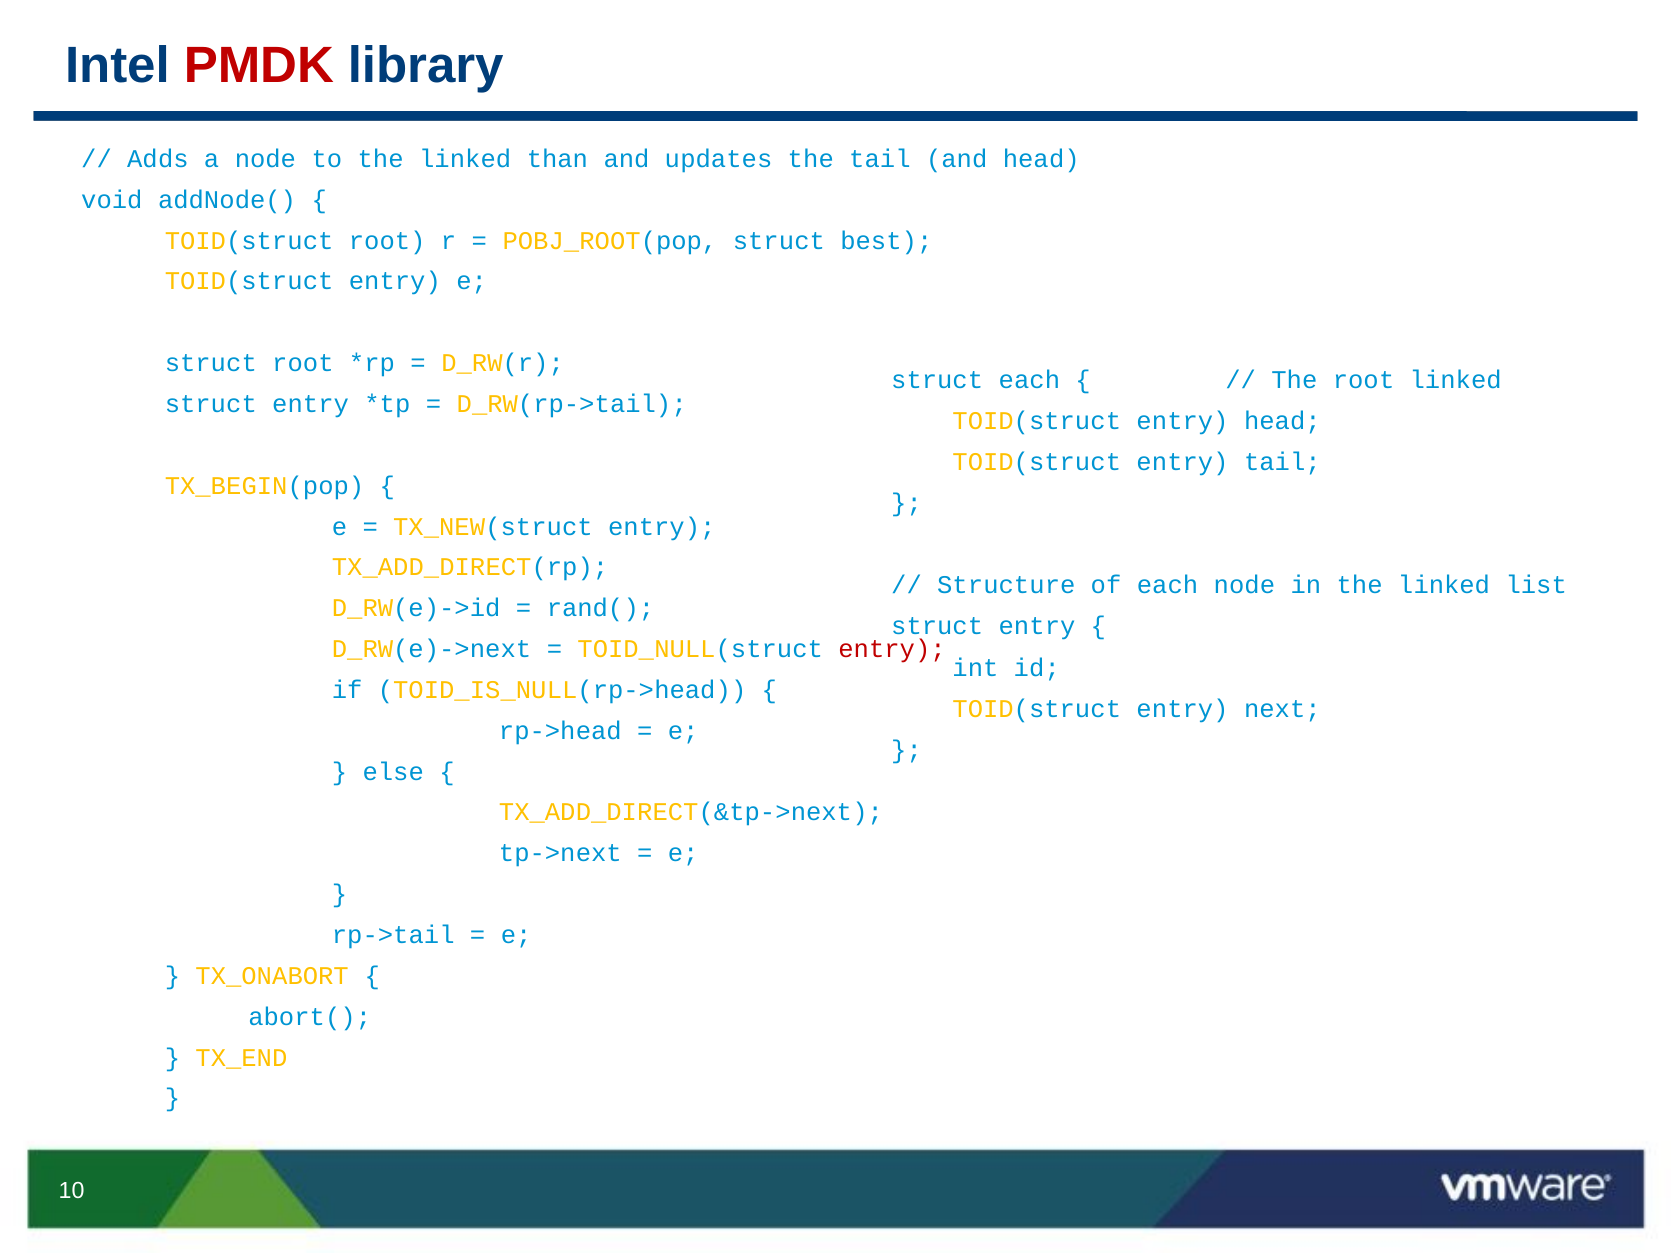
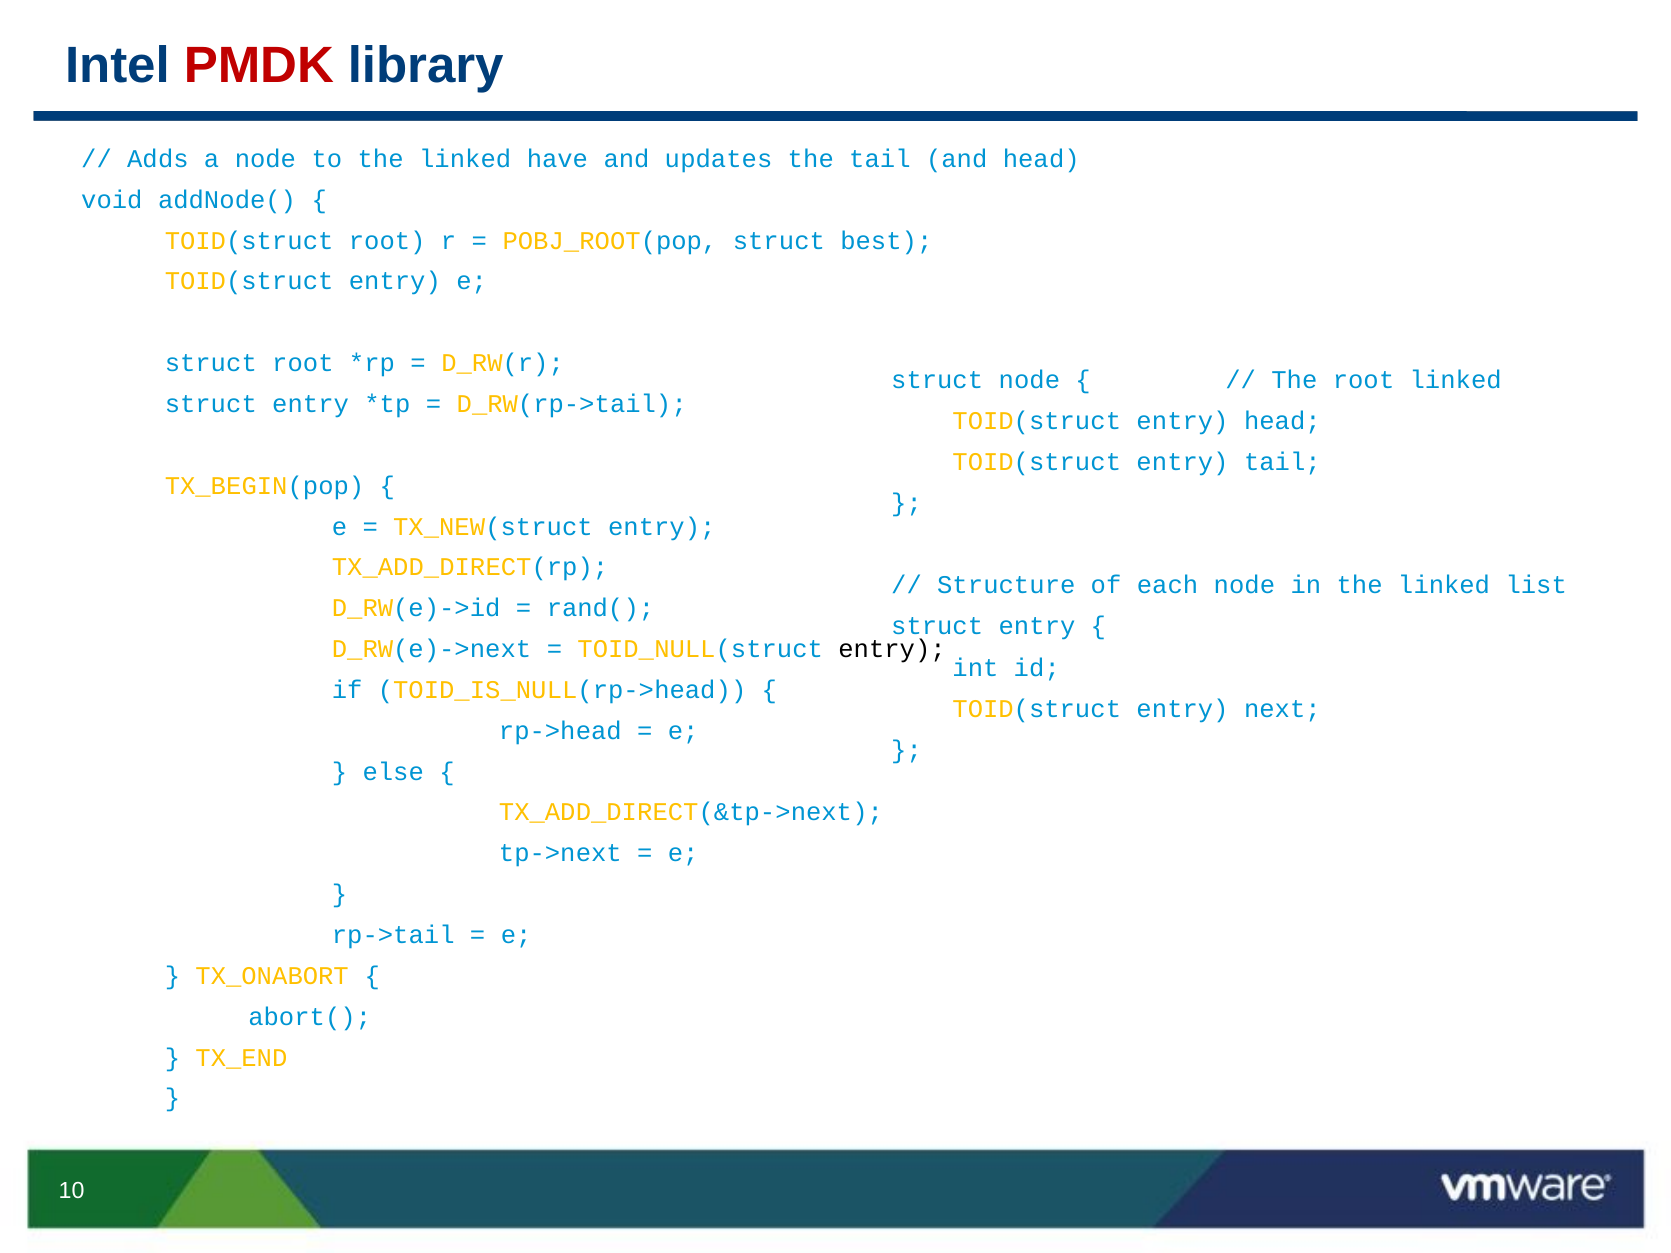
than: than -> have
struct each: each -> node
entry at (892, 649) colour: red -> black
